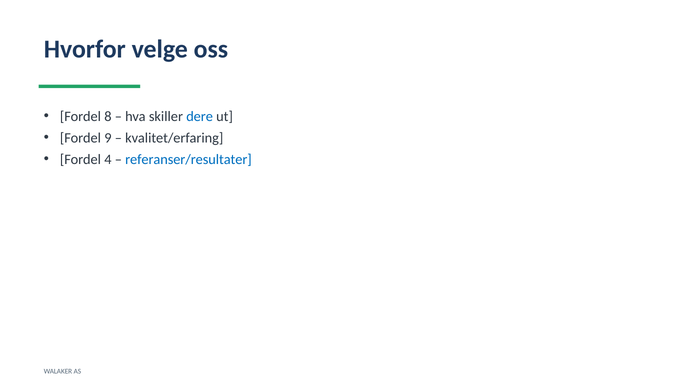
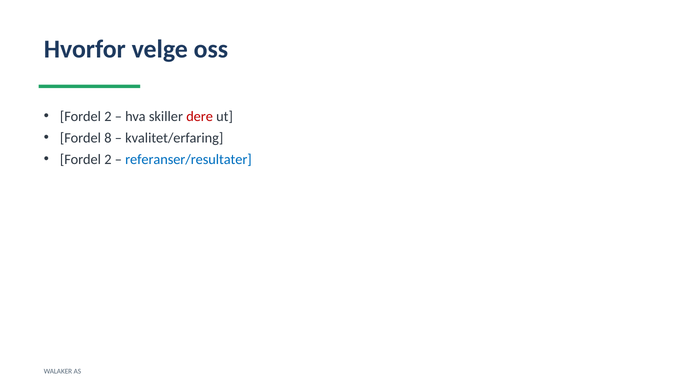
8 at (108, 117): 8 -> 2
dere colour: blue -> red
9: 9 -> 8
4 at (108, 160): 4 -> 2
